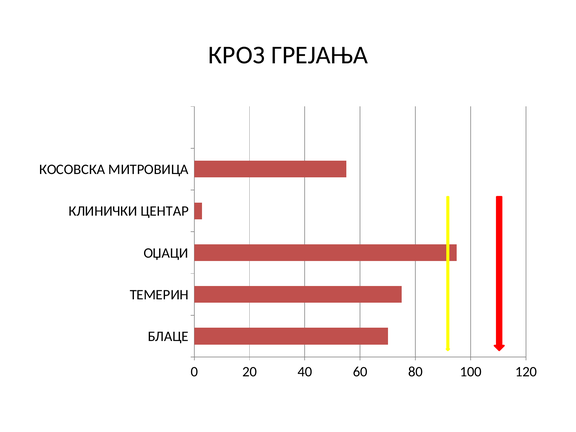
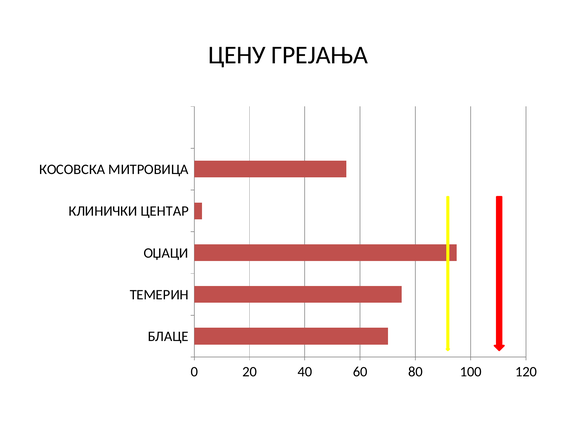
КРОЗ: КРОЗ -> ЦЕНУ
